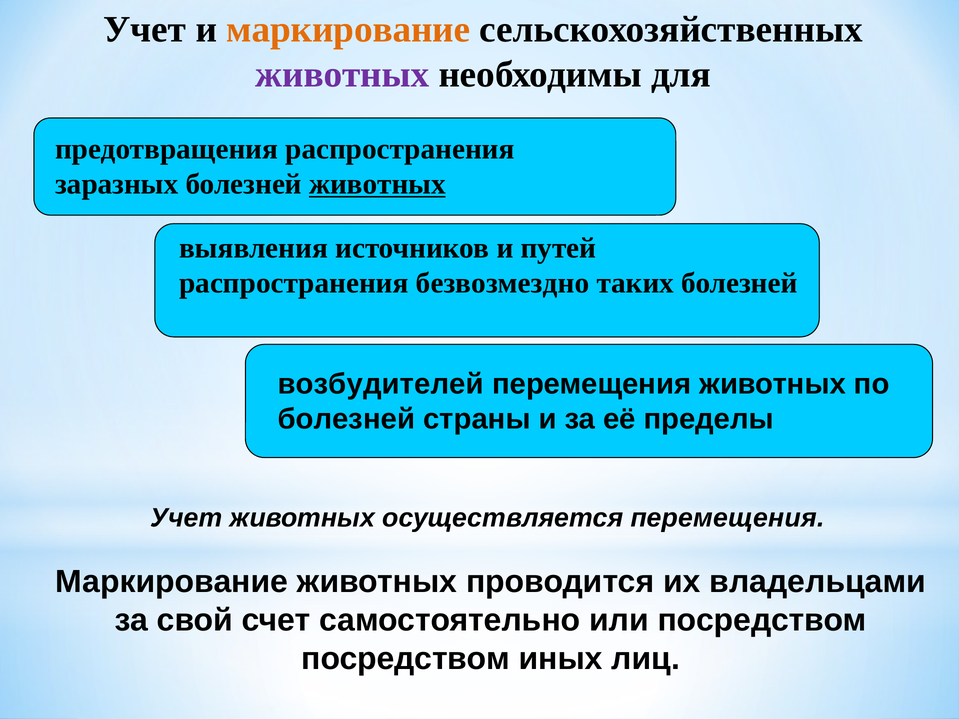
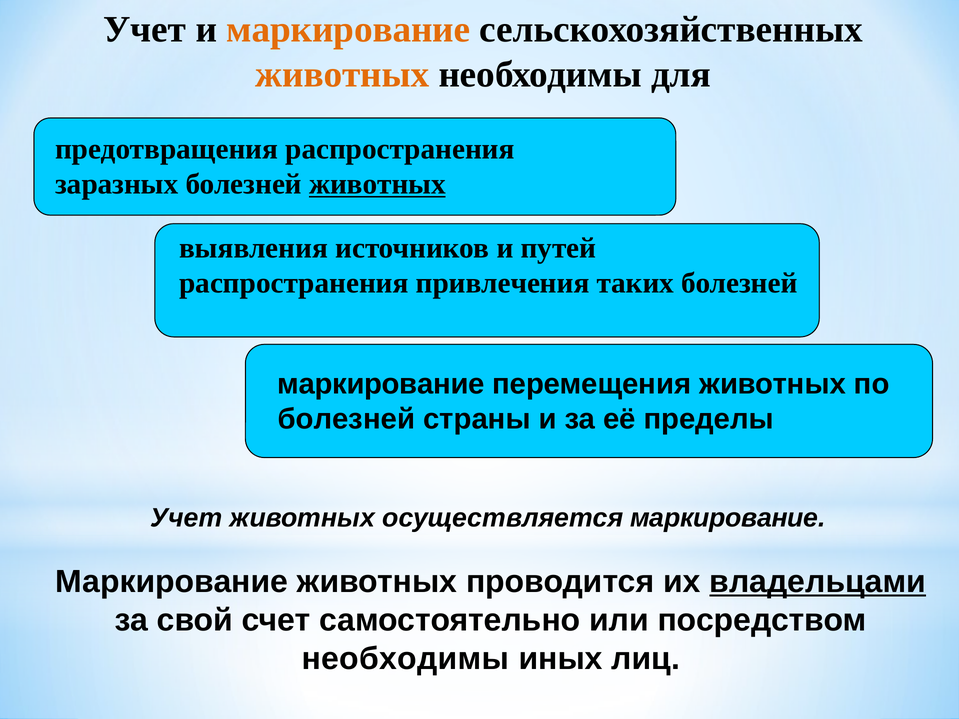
животных at (342, 74) colour: purple -> orange
безвозмездно: безвозмездно -> привлечения
возбудителей at (381, 384): возбудителей -> маркирование
осуществляется перемещения: перемещения -> маркирование
владельцами underline: none -> present
посредством at (406, 659): посредством -> необходимы
